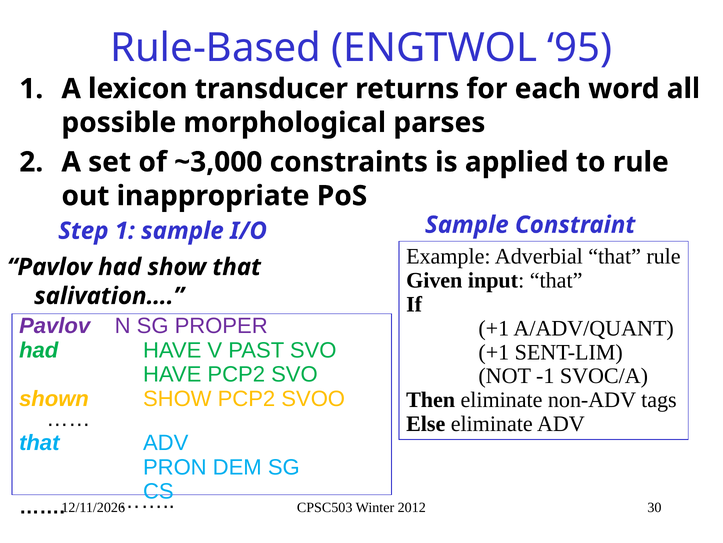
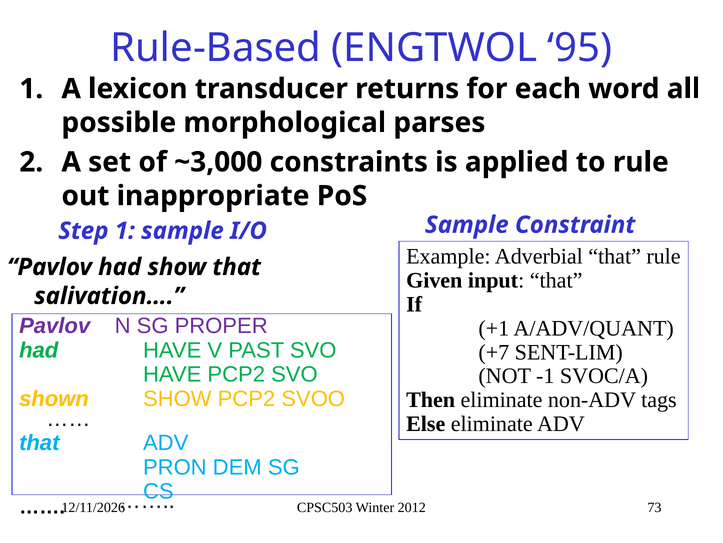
+1 at (494, 352): +1 -> +7
30: 30 -> 73
